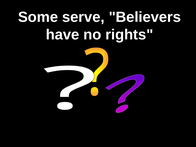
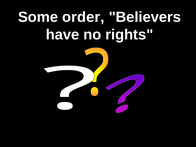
serve: serve -> order
